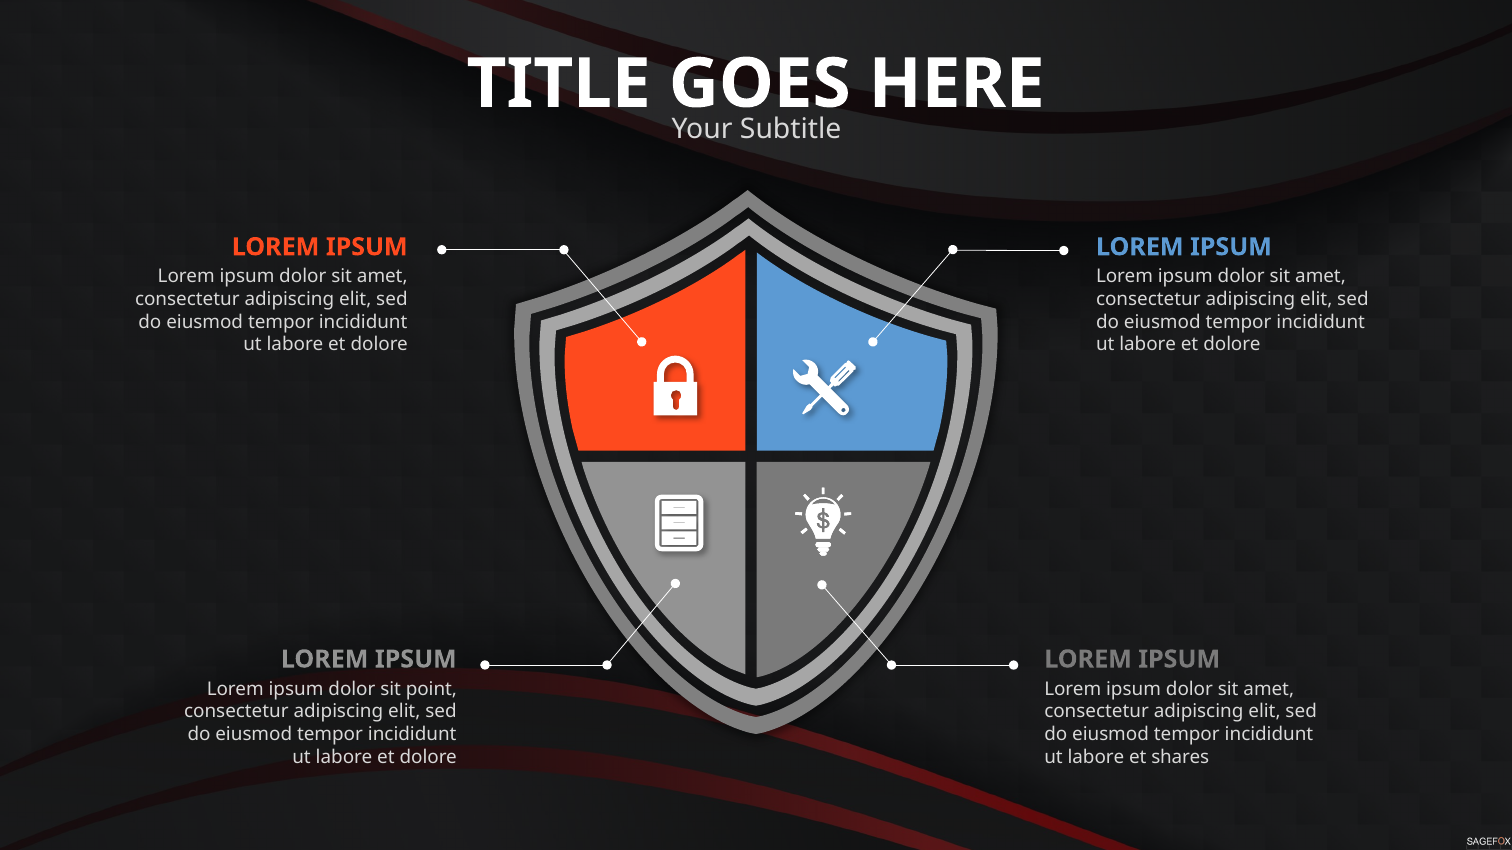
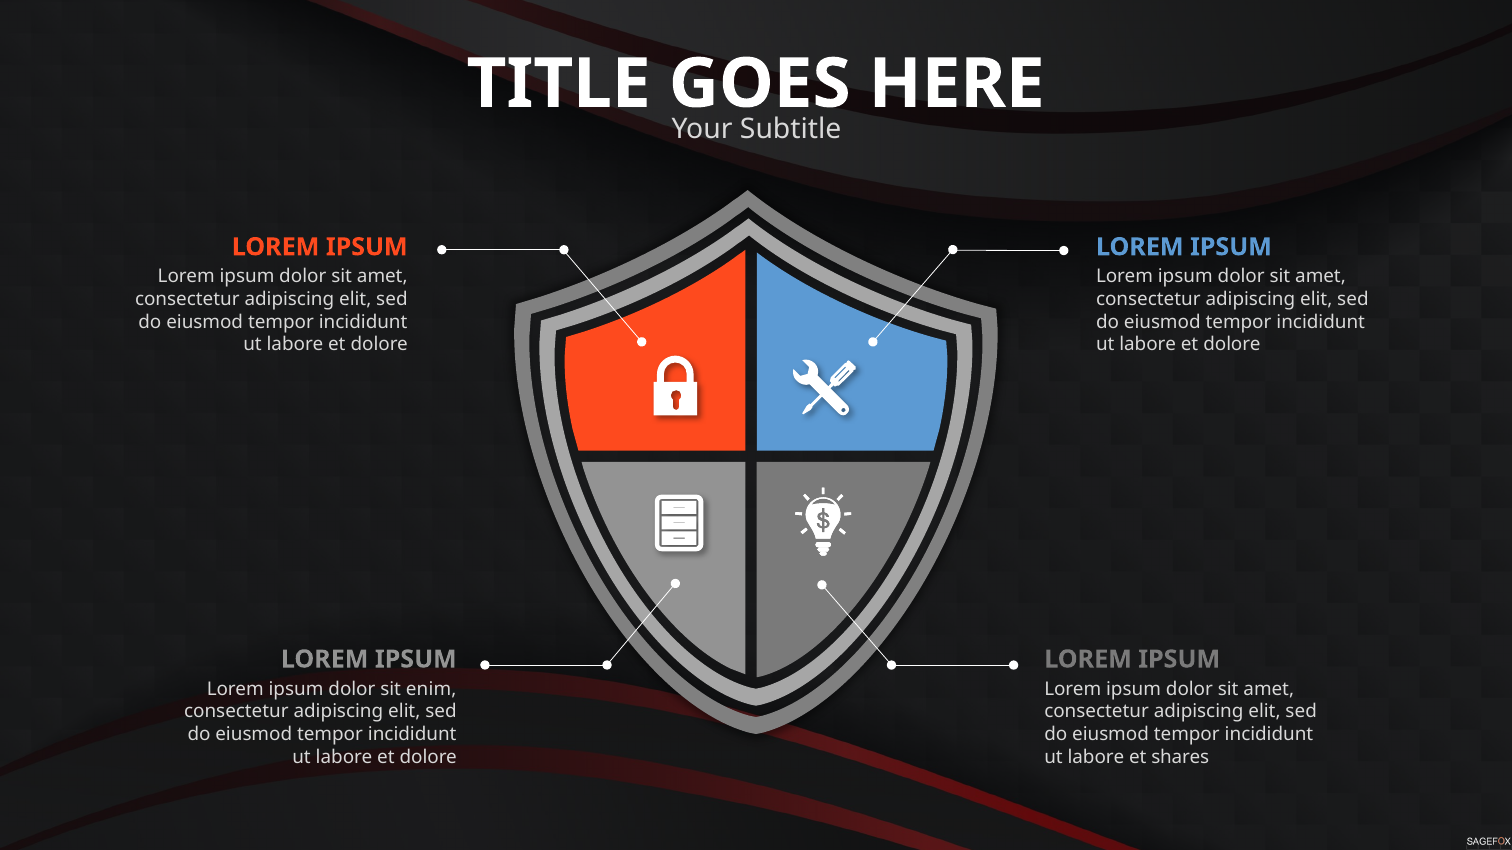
point: point -> enim
